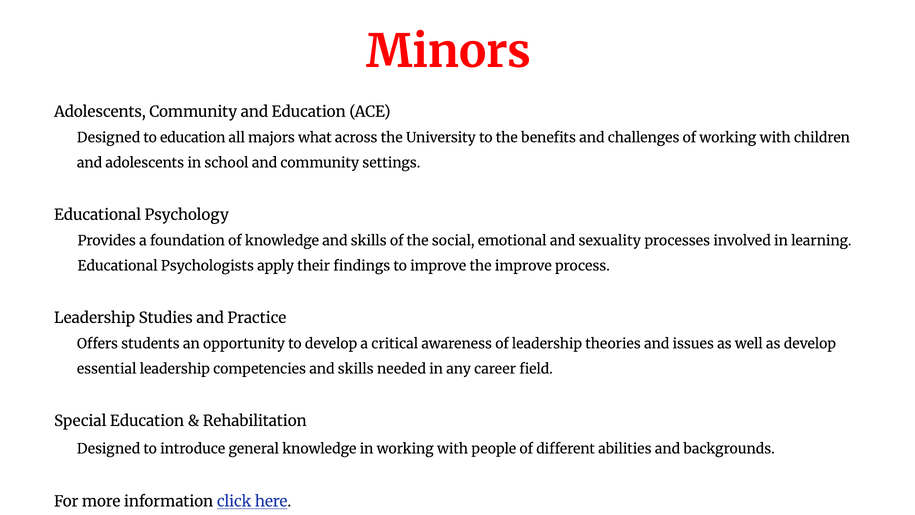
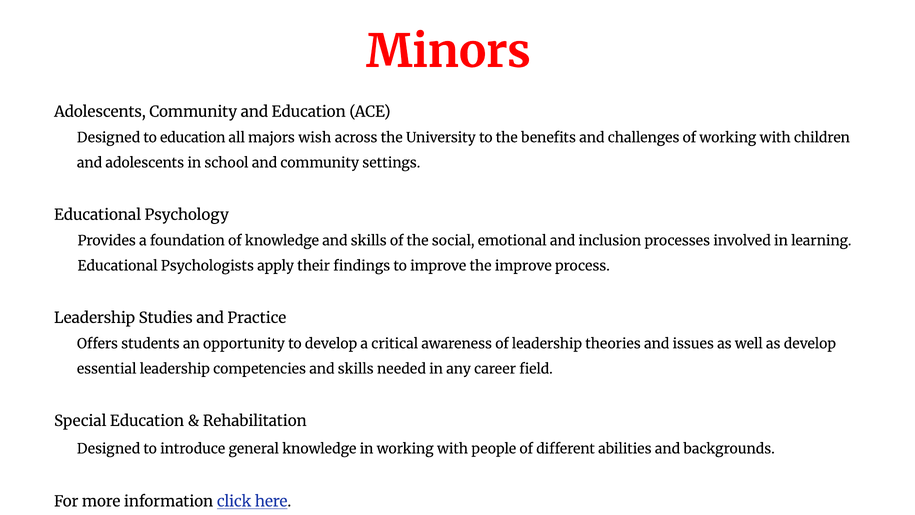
what: what -> wish
sexuality: sexuality -> inclusion
